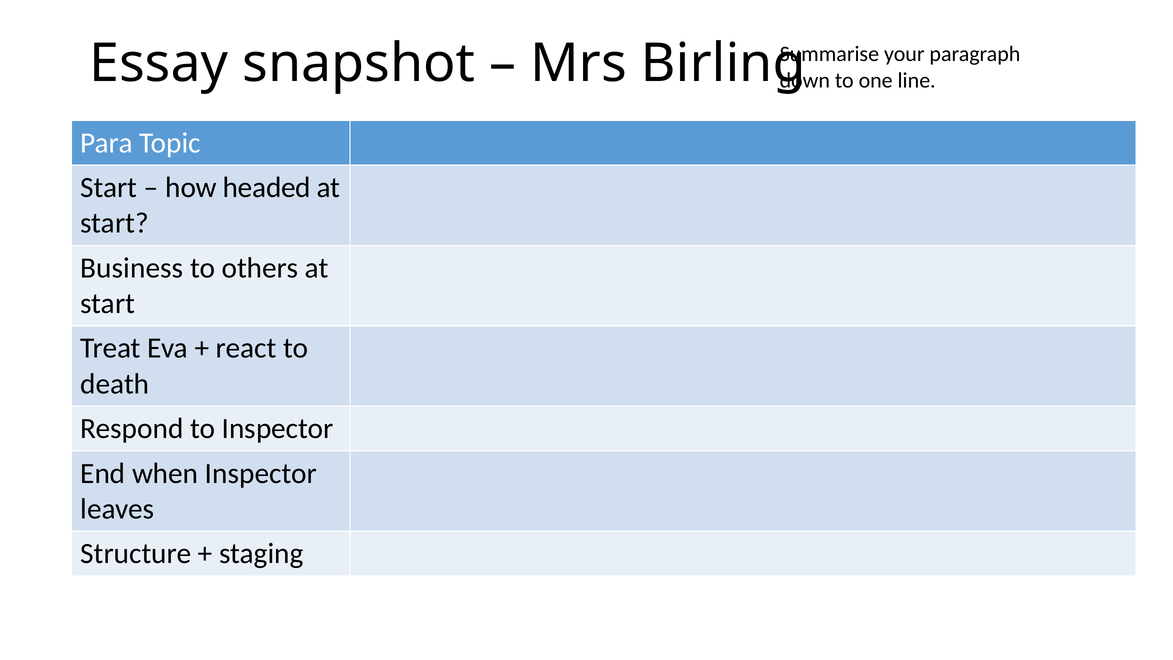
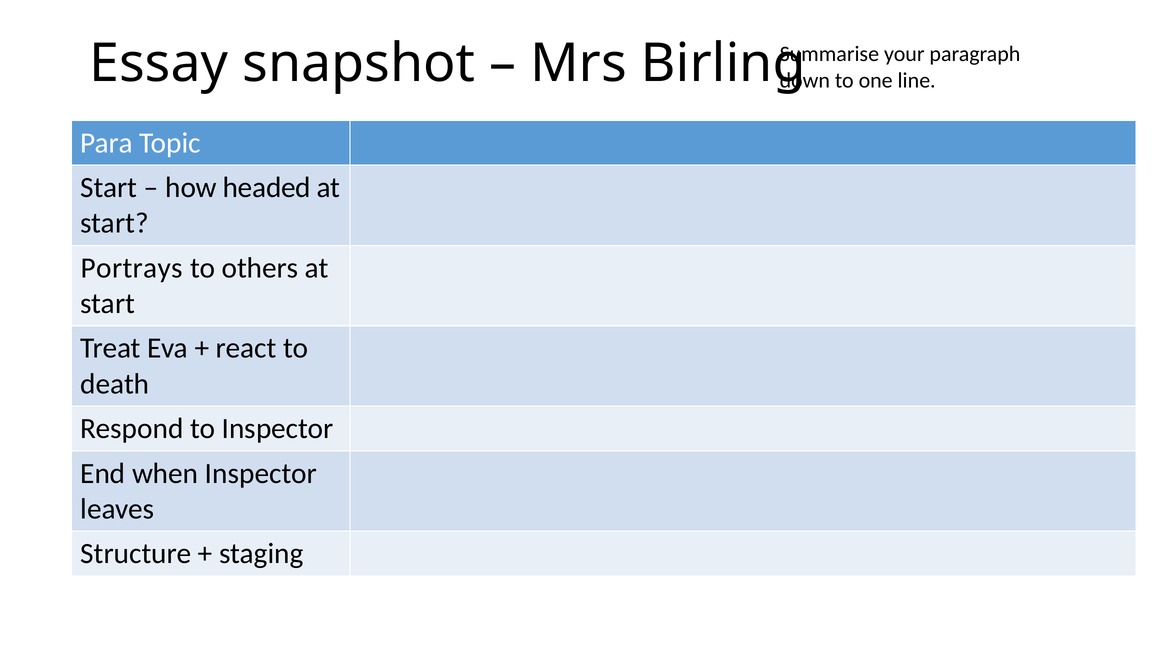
Business: Business -> Portrays
